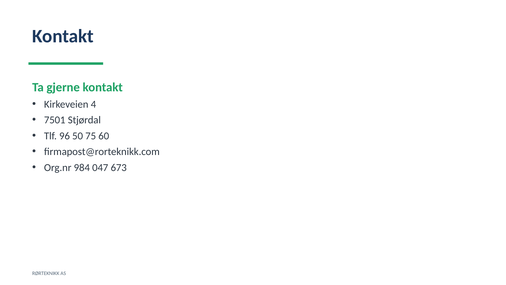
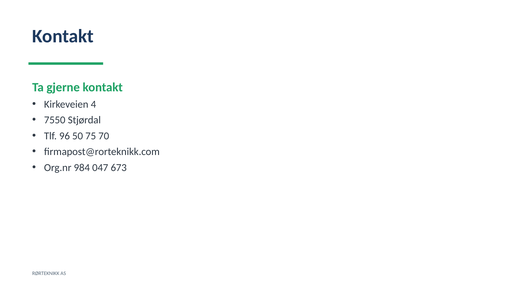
7501: 7501 -> 7550
60: 60 -> 70
